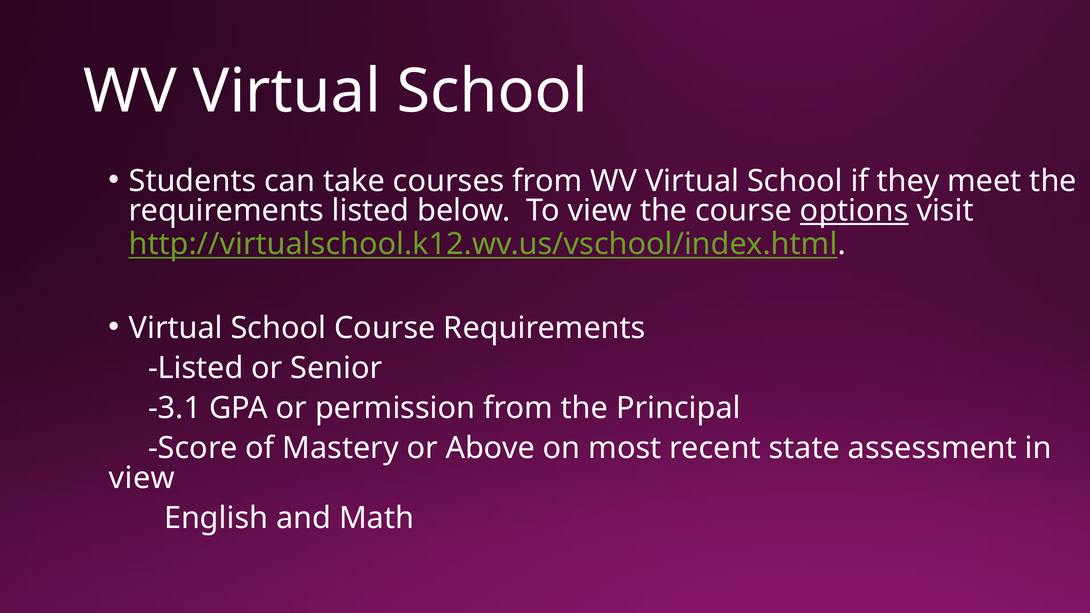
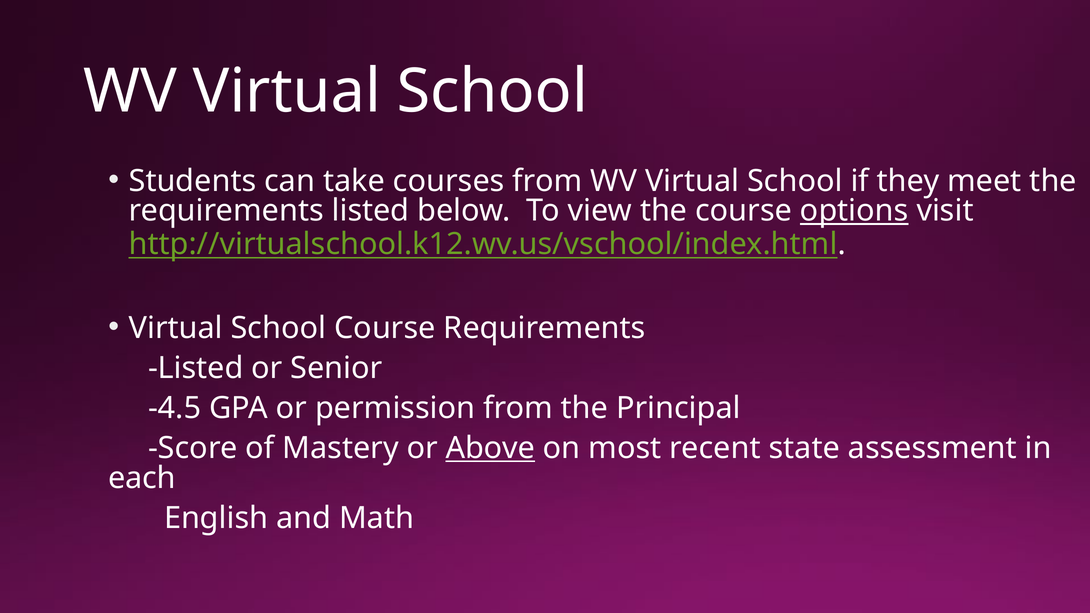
-3.1: -3.1 -> -4.5
Above underline: none -> present
view at (142, 478): view -> each
